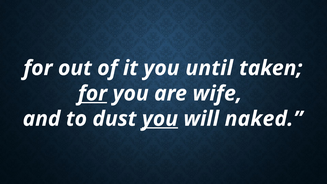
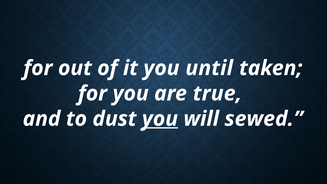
for at (93, 93) underline: present -> none
wife: wife -> true
naked: naked -> sewed
